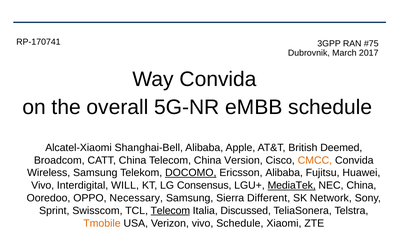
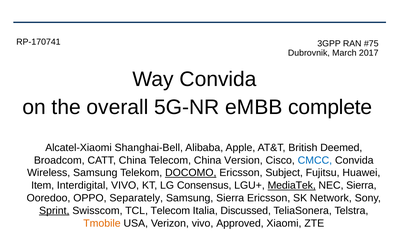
eMBB schedule: schedule -> complete
CMCC colour: orange -> blue
Ericsson Alibaba: Alibaba -> Subject
Vivo at (43, 186): Vivo -> Item
Interdigital WILL: WILL -> VIVO
NEC China: China -> Sierra
Necessary: Necessary -> Separately
Sierra Different: Different -> Ericsson
Sprint underline: none -> present
Telecom at (170, 211) underline: present -> none
vivo Schedule: Schedule -> Approved
